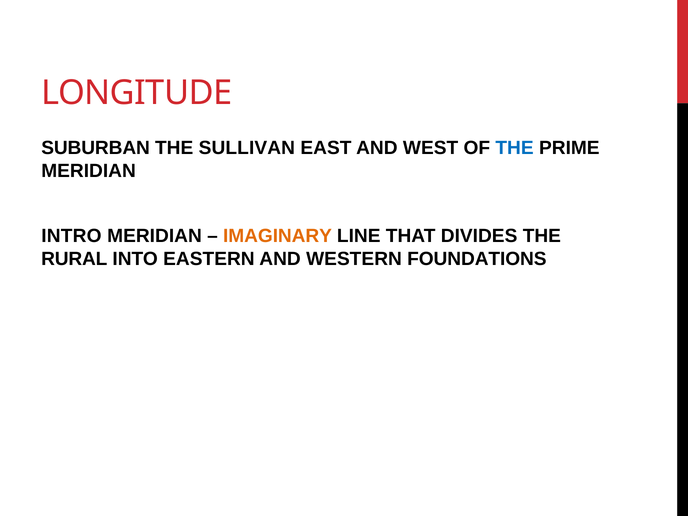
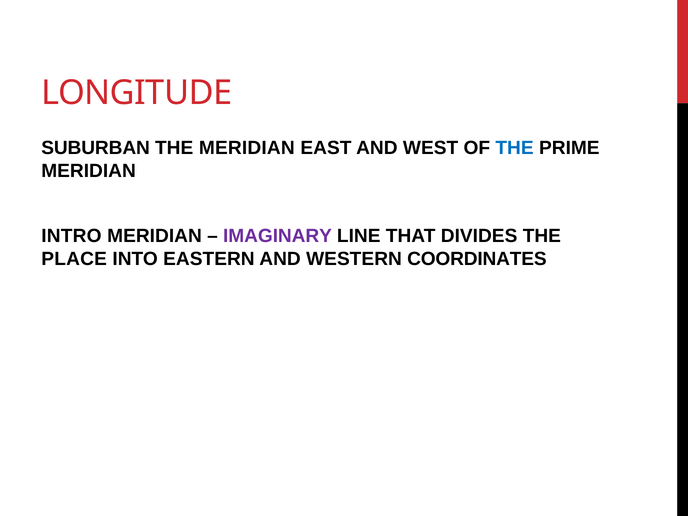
THE SULLIVAN: SULLIVAN -> MERIDIAN
IMAGINARY colour: orange -> purple
RURAL: RURAL -> PLACE
FOUNDATIONS: FOUNDATIONS -> COORDINATES
